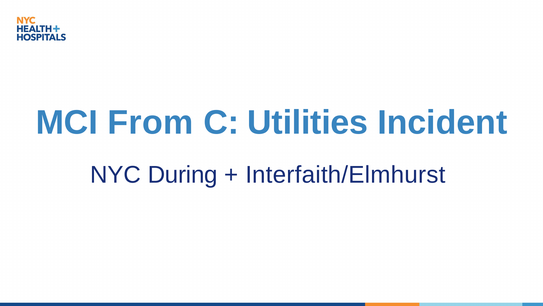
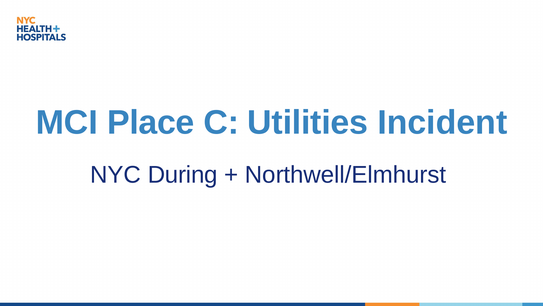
From: From -> Place
Interfaith/Elmhurst: Interfaith/Elmhurst -> Northwell/Elmhurst
